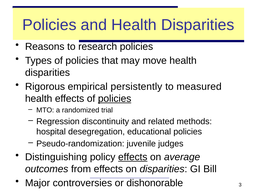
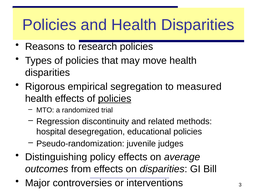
persistently: persistently -> segregation
effects at (133, 157) underline: present -> none
dishonorable: dishonorable -> interventions
